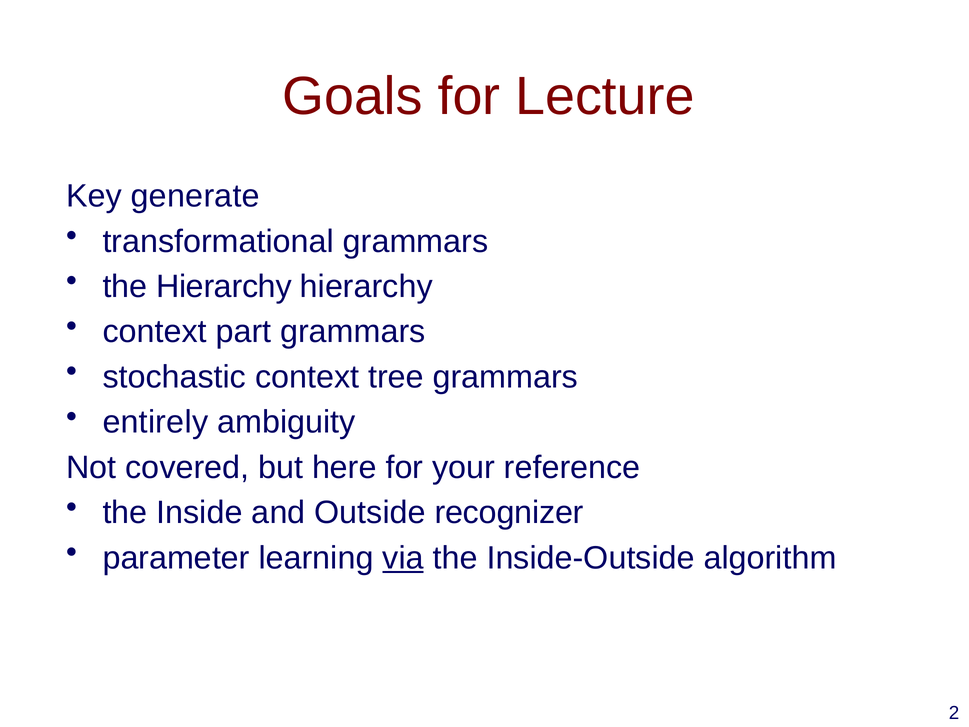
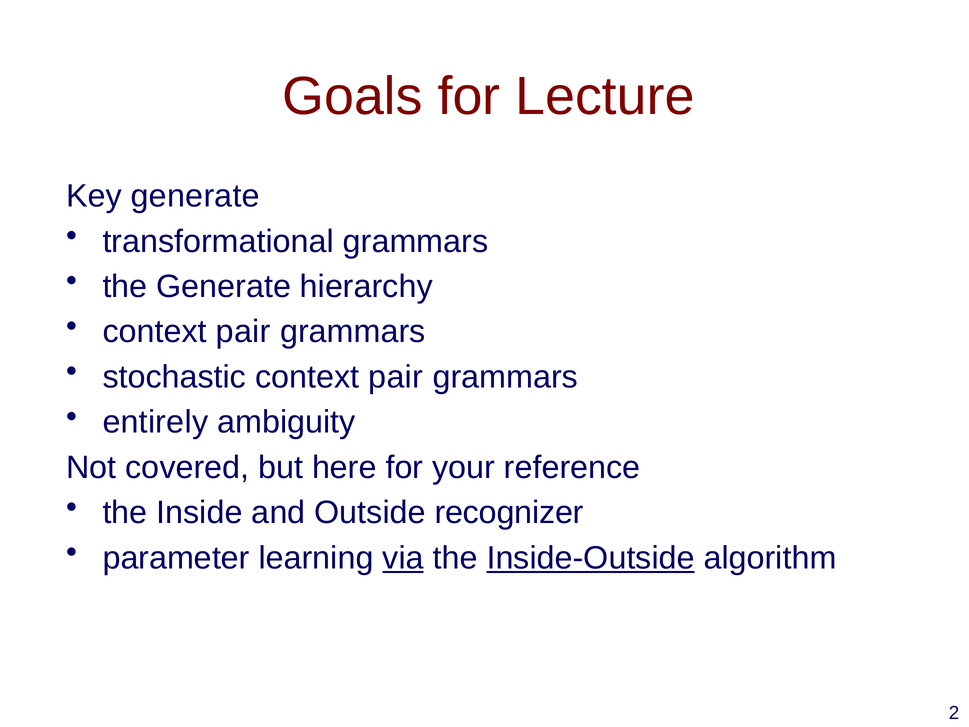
the Hierarchy: Hierarchy -> Generate
part at (243, 332): part -> pair
stochastic context tree: tree -> pair
Inside-Outside underline: none -> present
